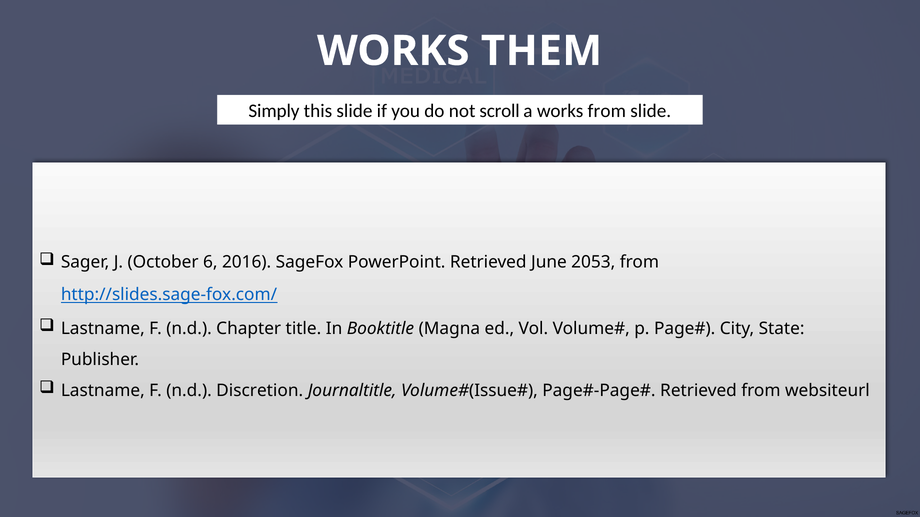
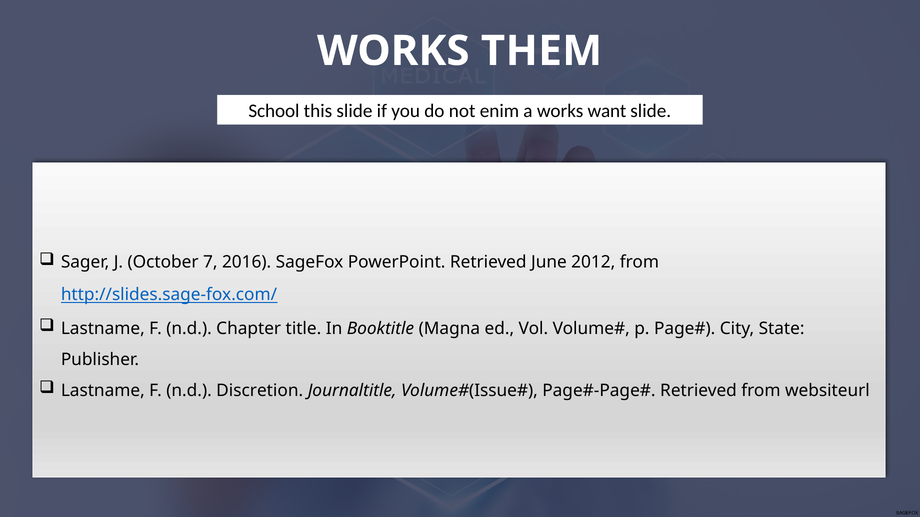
Simply: Simply -> School
scroll: scroll -> enim
works from: from -> want
6: 6 -> 7
2053: 2053 -> 2012
